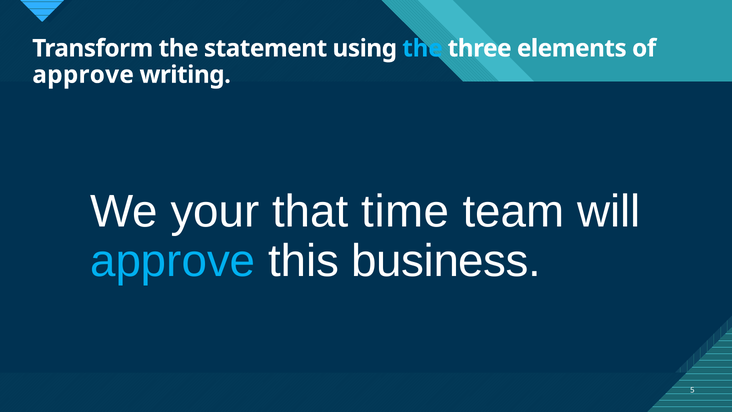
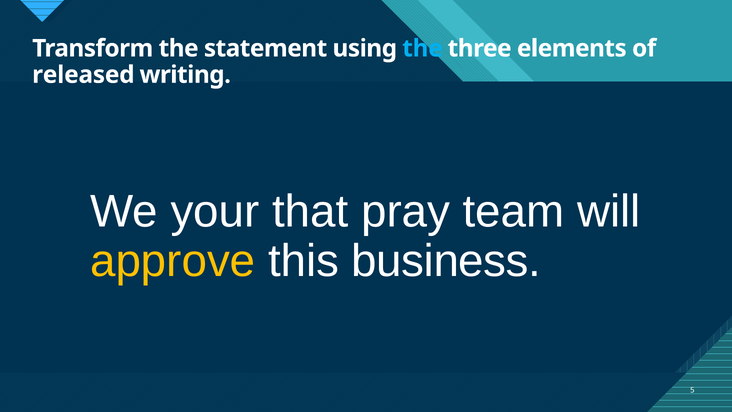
approve at (83, 75): approve -> released
time: time -> pray
approve at (173, 261) colour: light blue -> yellow
